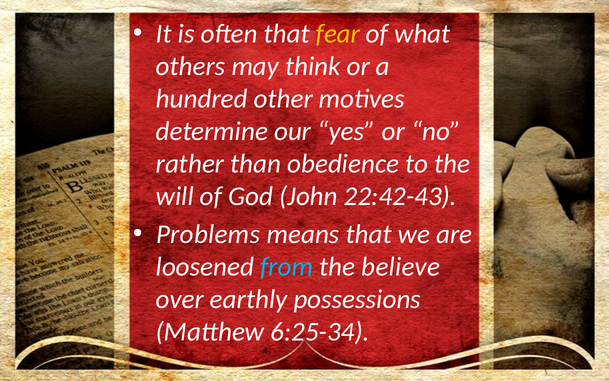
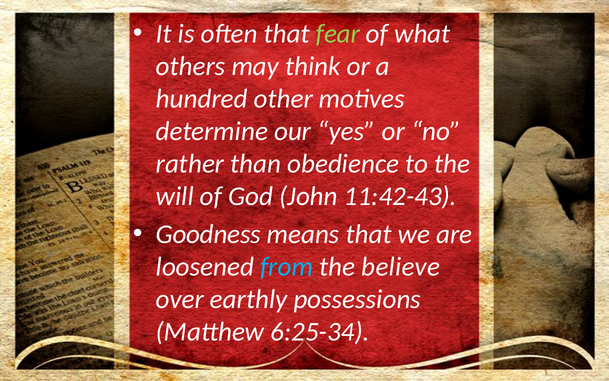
fear colour: yellow -> light green
22:42-43: 22:42-43 -> 11:42-43
Problems: Problems -> Goodness
